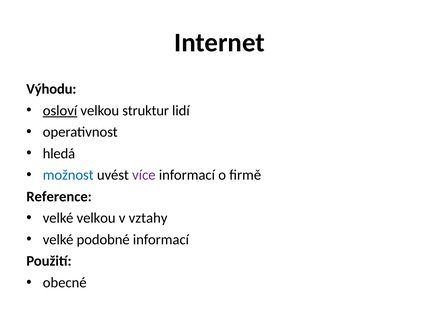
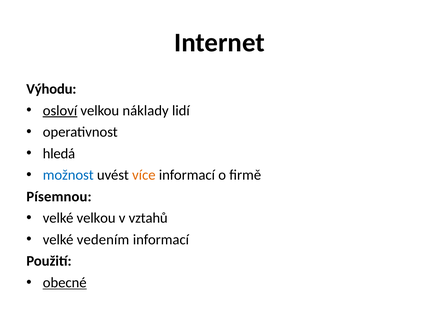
struktur: struktur -> náklady
více colour: purple -> orange
Reference: Reference -> Písemnou
vztahy: vztahy -> vztahů
podobné: podobné -> vedením
obecné underline: none -> present
